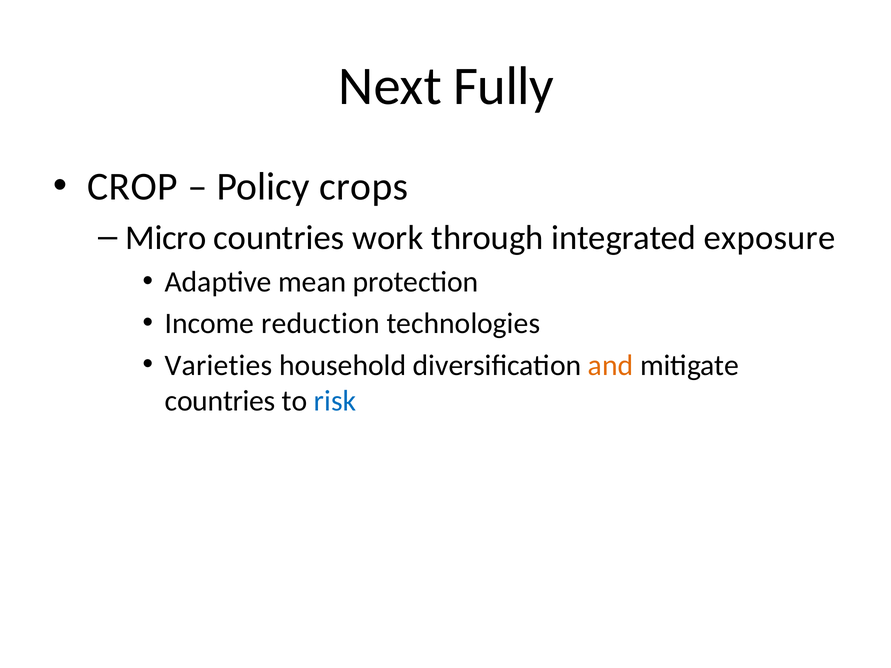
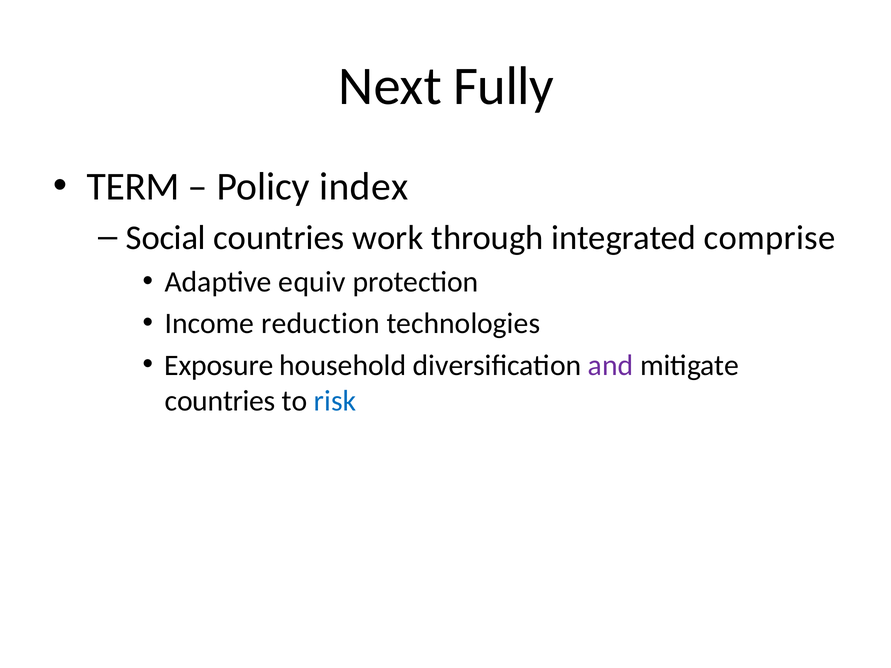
CROP: CROP -> TERM
crops: crops -> index
Micro: Micro -> Social
exposure: exposure -> comprise
mean: mean -> equiv
Varieties: Varieties -> Exposure
and colour: orange -> purple
